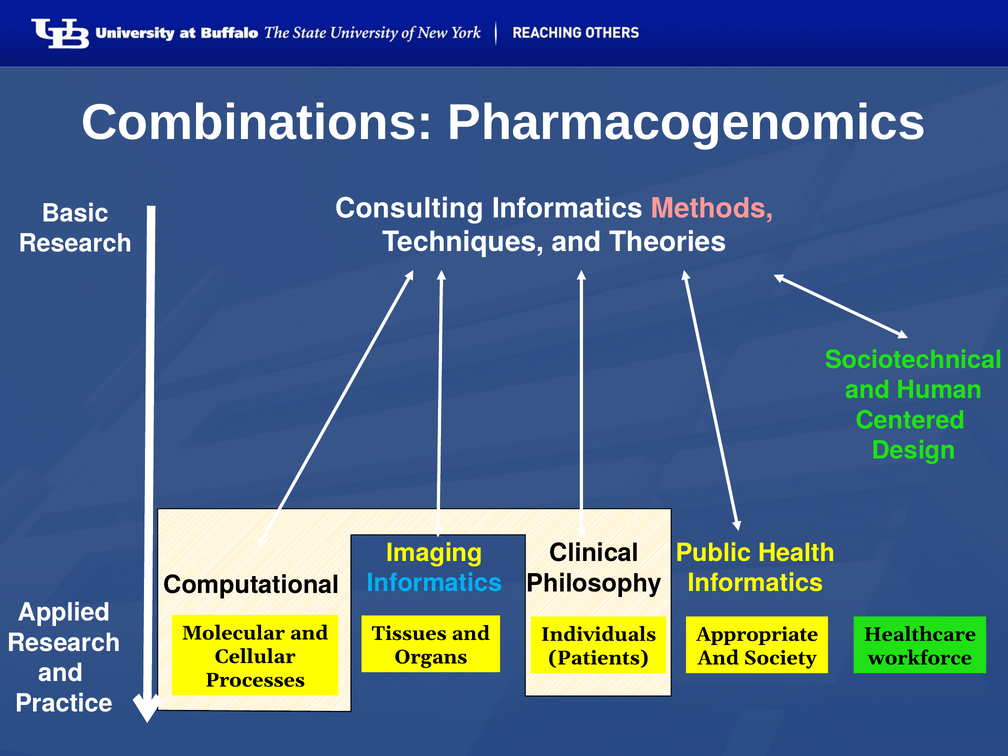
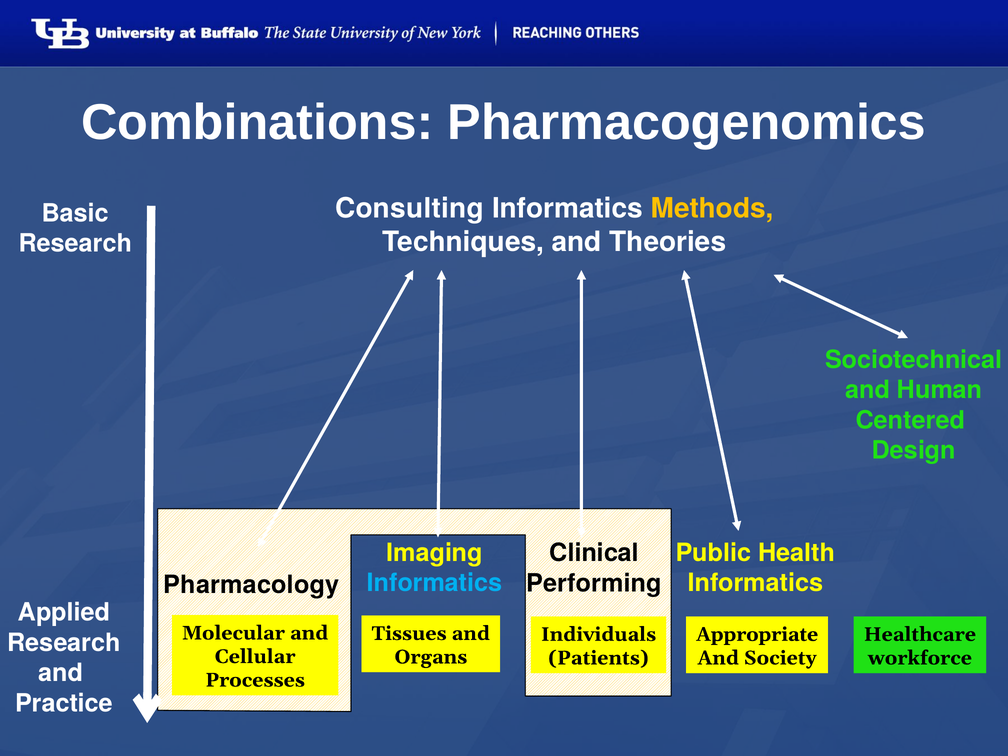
Methods colour: pink -> yellow
Philosophy: Philosophy -> Performing
Computational: Computational -> Pharmacology
